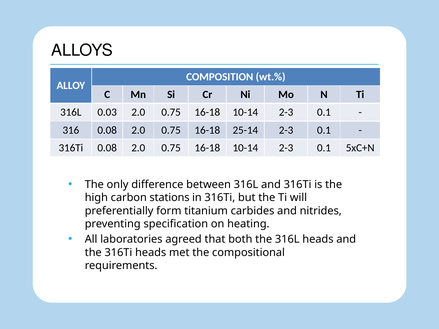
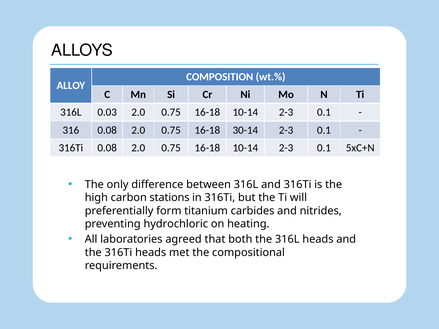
25-14: 25-14 -> 30-14
specification: specification -> hydrochloric
